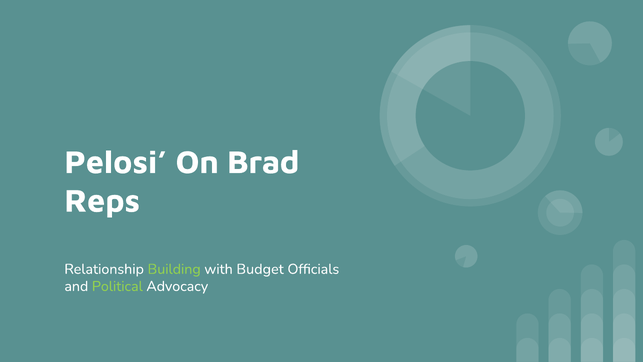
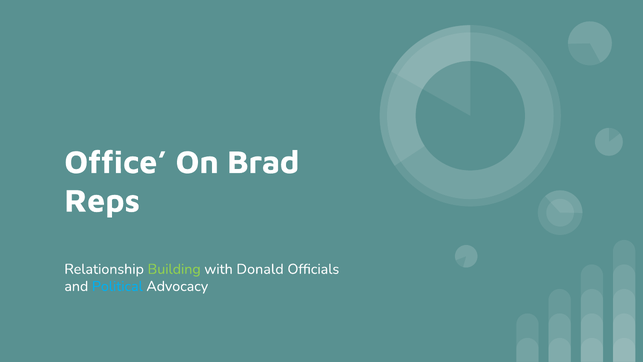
Pelosi: Pelosi -> Office
Budget: Budget -> Donald
Political colour: light green -> light blue
